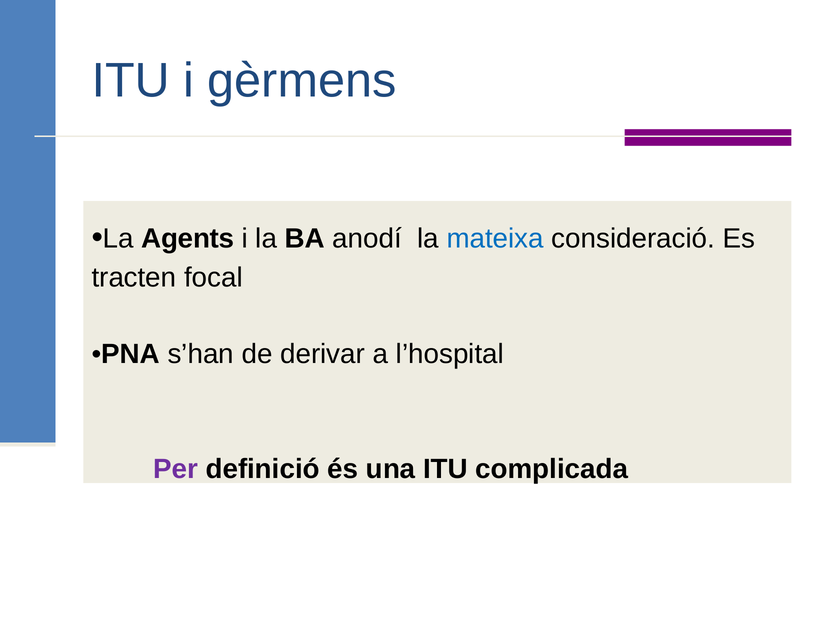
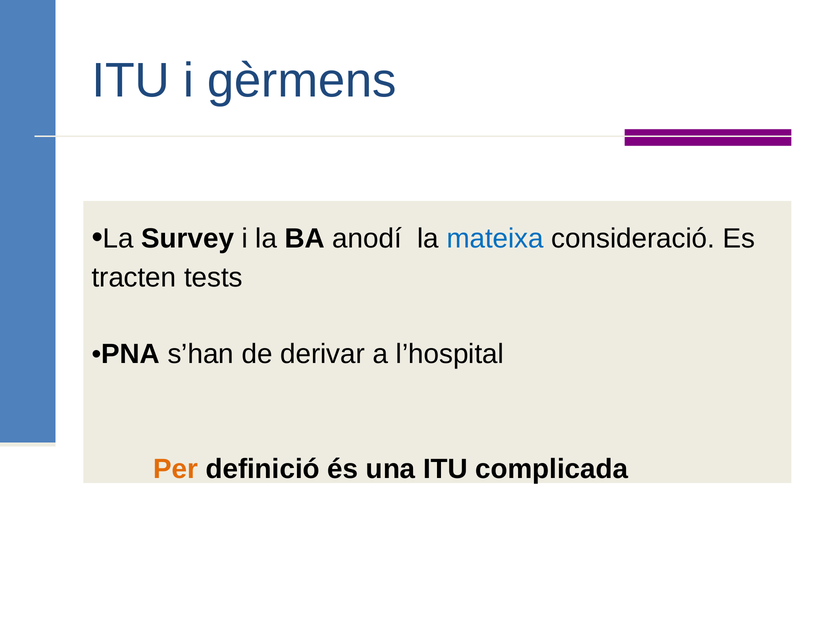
Agents: Agents -> Survey
focal: focal -> tests
Per colour: purple -> orange
